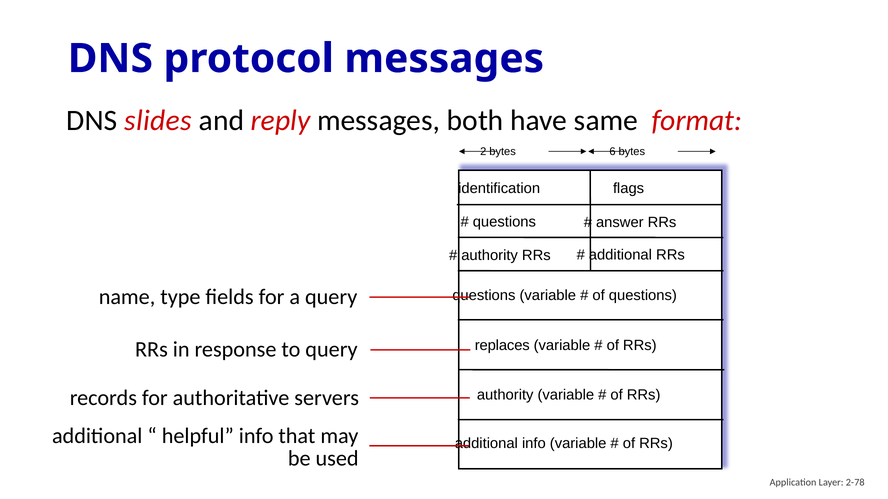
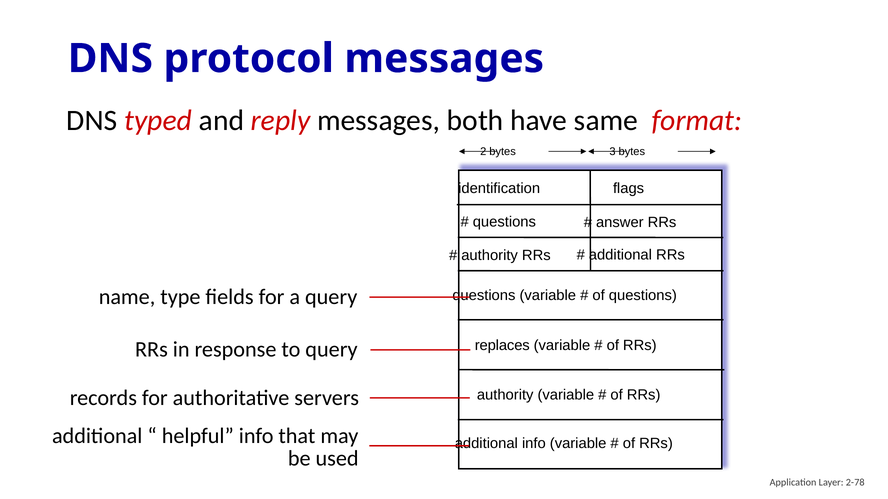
slides: slides -> typed
6: 6 -> 3
